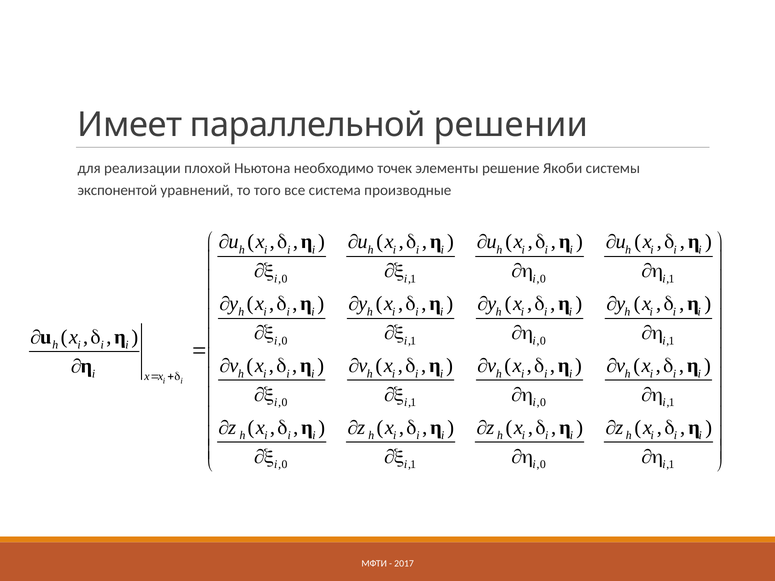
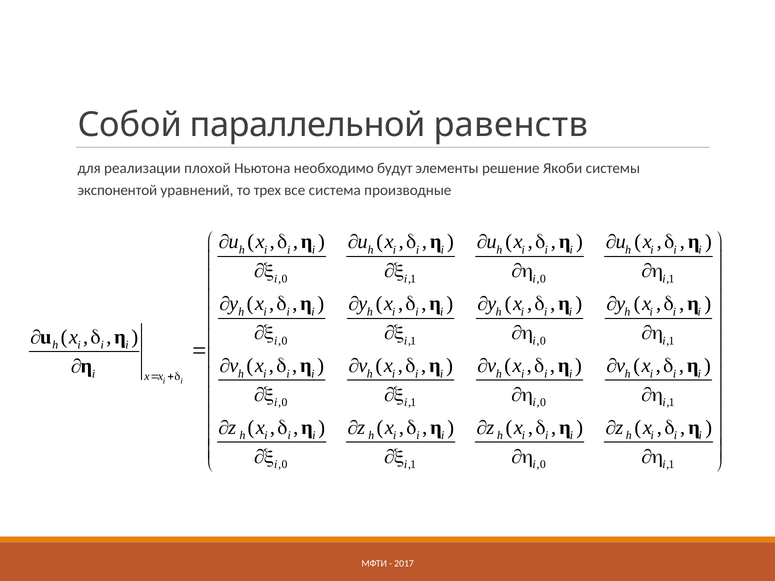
Имеет: Имеет -> Собой
решении: решении -> равенств
точек: точек -> будут
того: того -> трех
